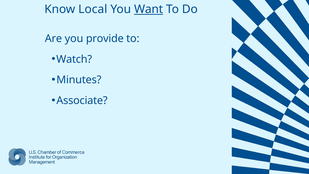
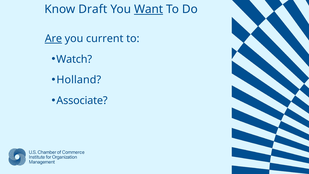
Local: Local -> Draft
Are underline: none -> present
provide: provide -> current
Minutes: Minutes -> Holland
